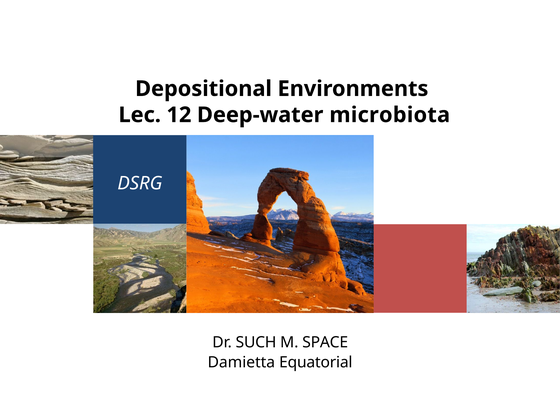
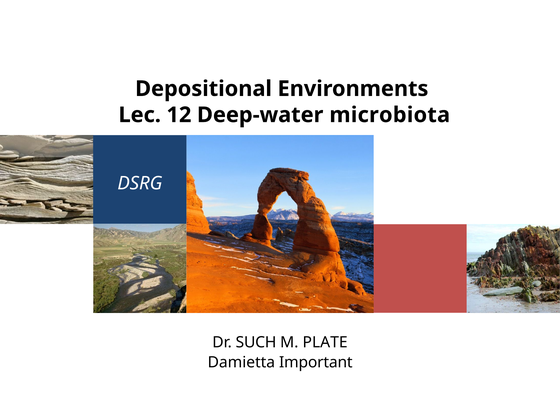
SPACE: SPACE -> PLATE
Equatorial: Equatorial -> Important
